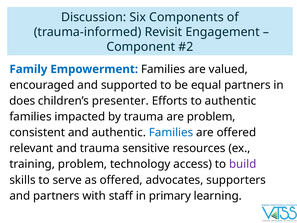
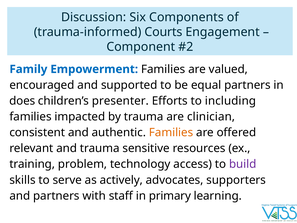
Revisit: Revisit -> Courts
to authentic: authentic -> including
are problem: problem -> clinician
Families at (171, 132) colour: blue -> orange
as offered: offered -> actively
